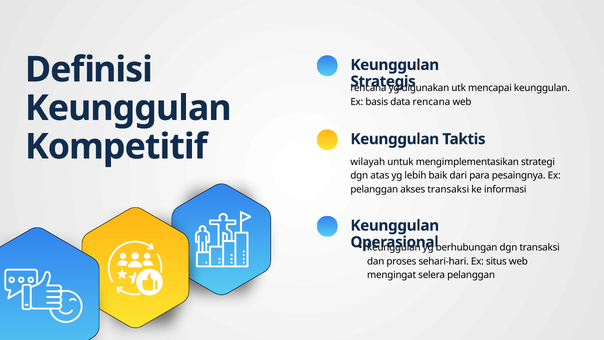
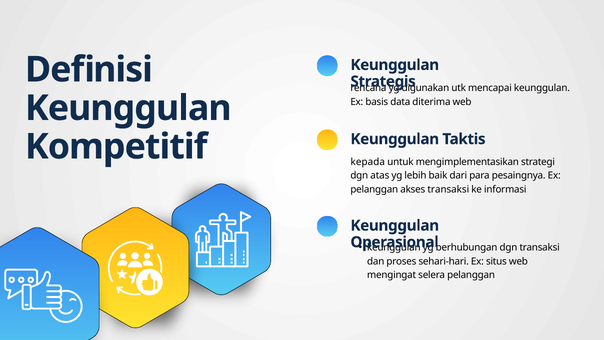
data rencana: rencana -> diterima
wilayah: wilayah -> kepada
